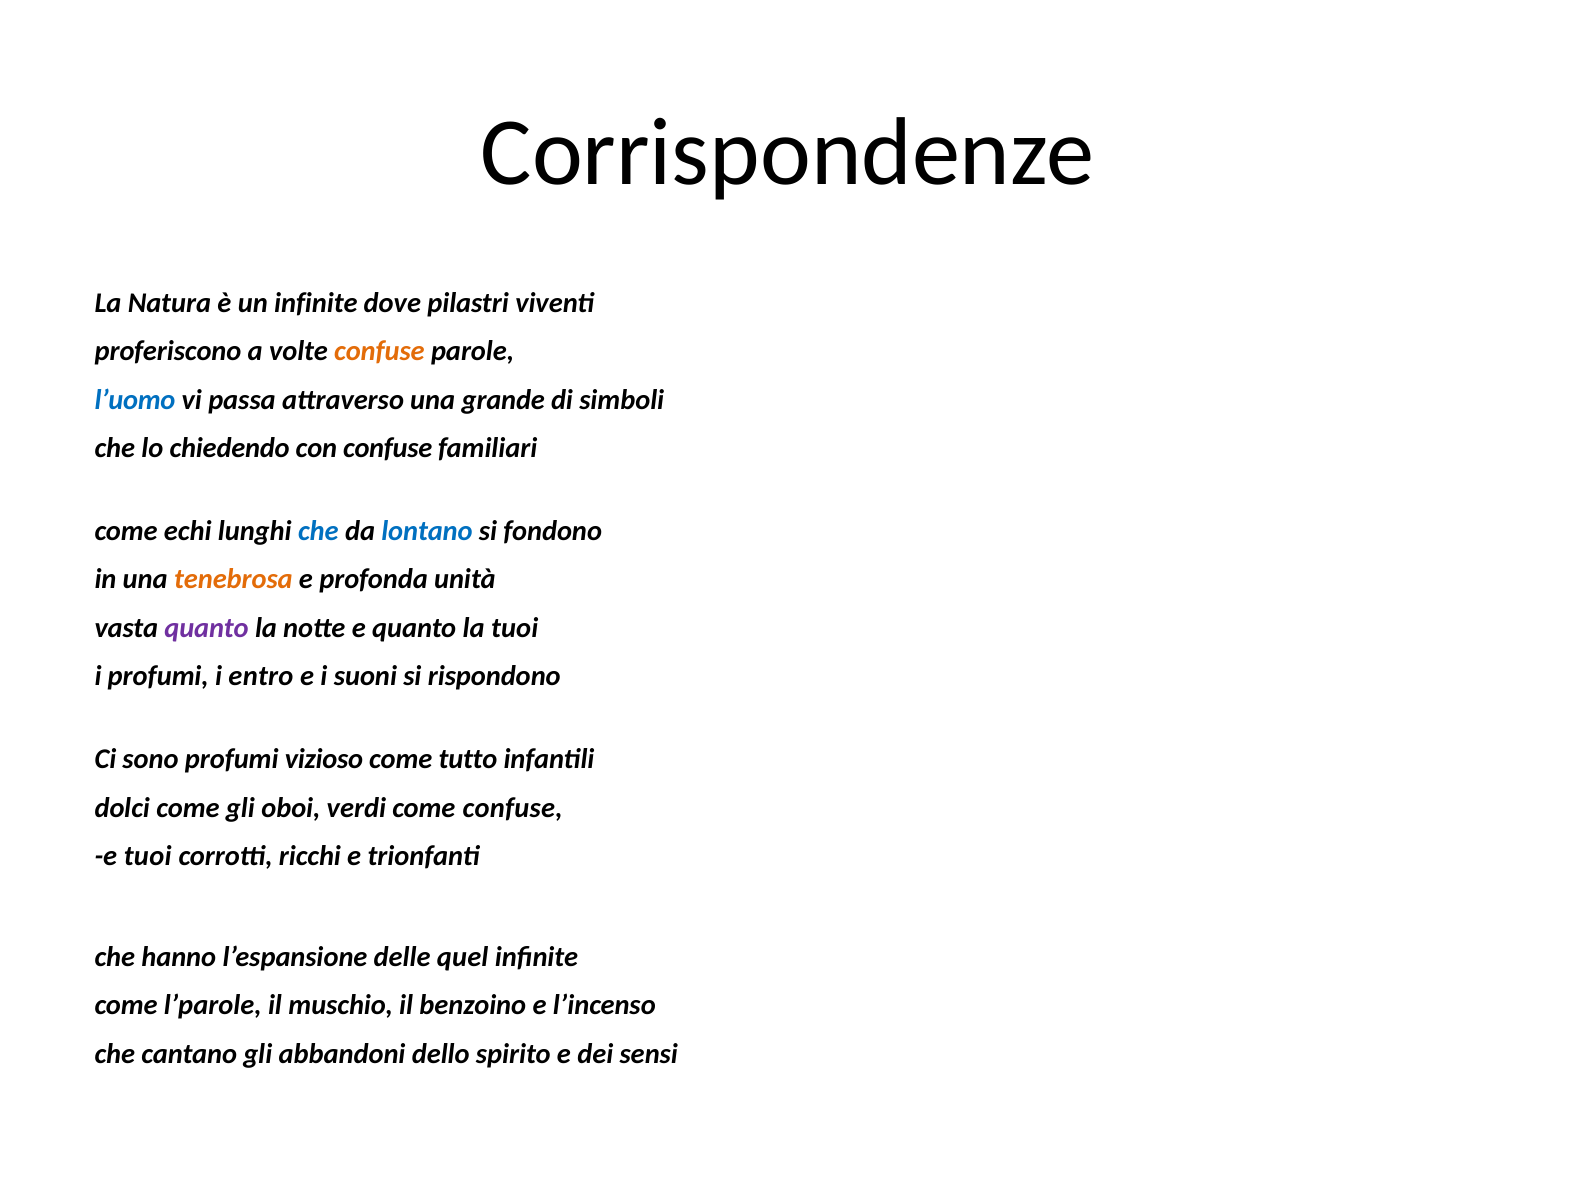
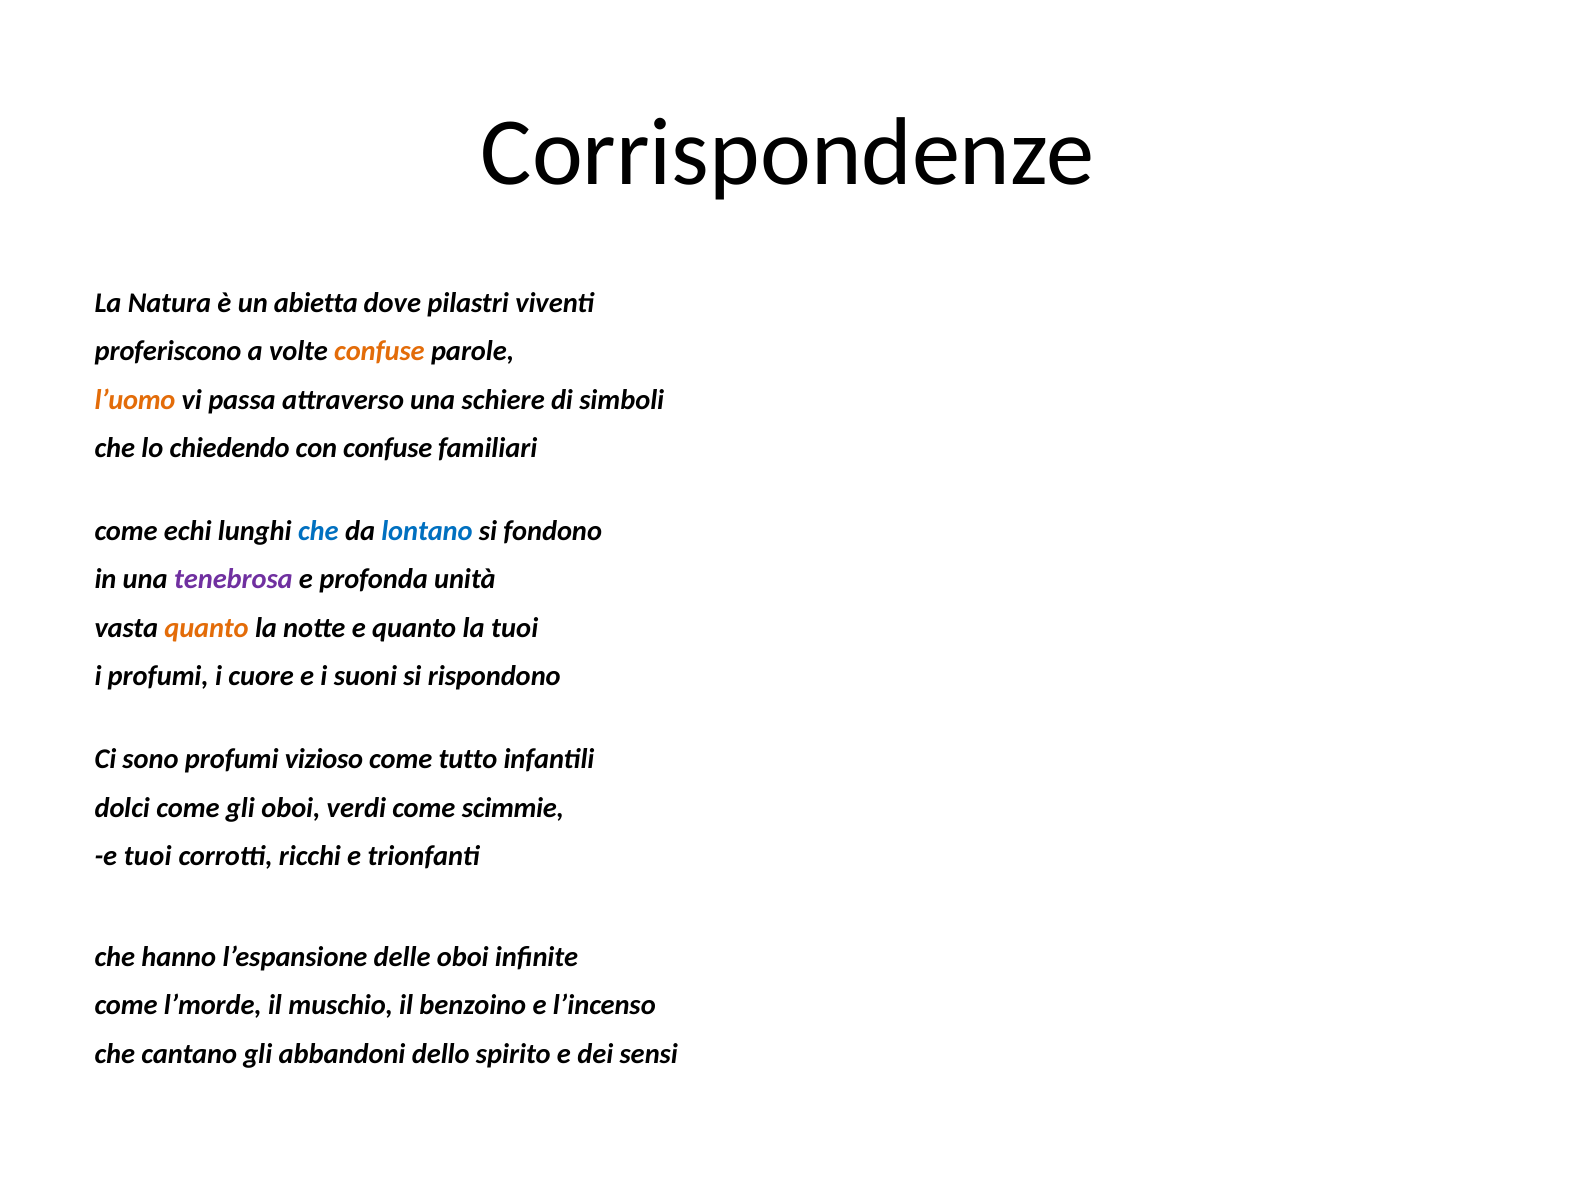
un infinite: infinite -> abietta
l’uomo colour: blue -> orange
grande: grande -> schiere
tenebrosa colour: orange -> purple
quanto at (207, 628) colour: purple -> orange
entro: entro -> cuore
come confuse: confuse -> scimmie
delle quel: quel -> oboi
l’parole: l’parole -> l’morde
